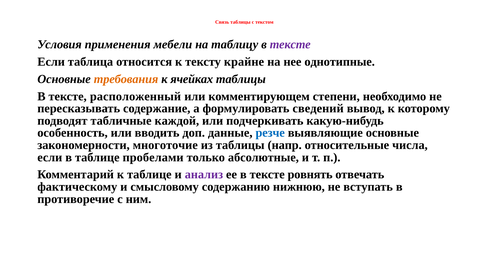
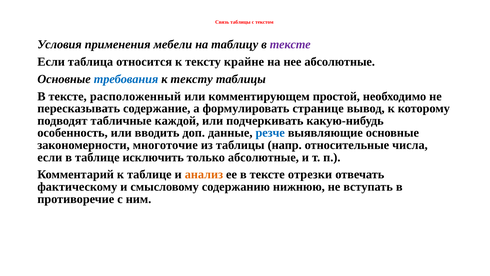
нее однотипные: однотипные -> абсолютные
требования colour: orange -> blue
ячейках at (192, 79): ячейках -> тексту
степени: степени -> простой
сведений: сведений -> странице
пробелами: пробелами -> исключить
анализ colour: purple -> orange
ровнять: ровнять -> отрезки
